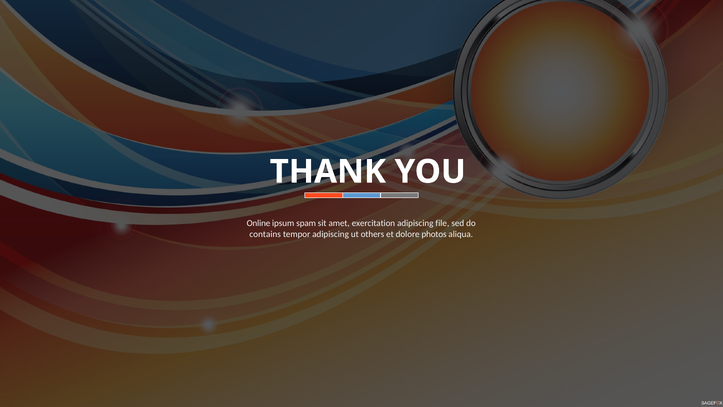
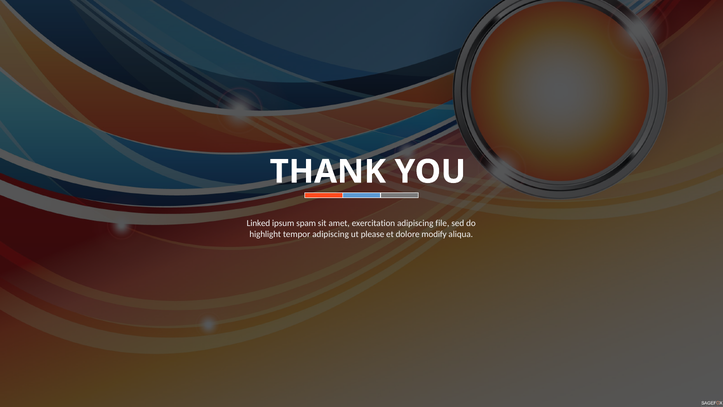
Online: Online -> Linked
contains: contains -> highlight
others: others -> please
photos: photos -> modify
